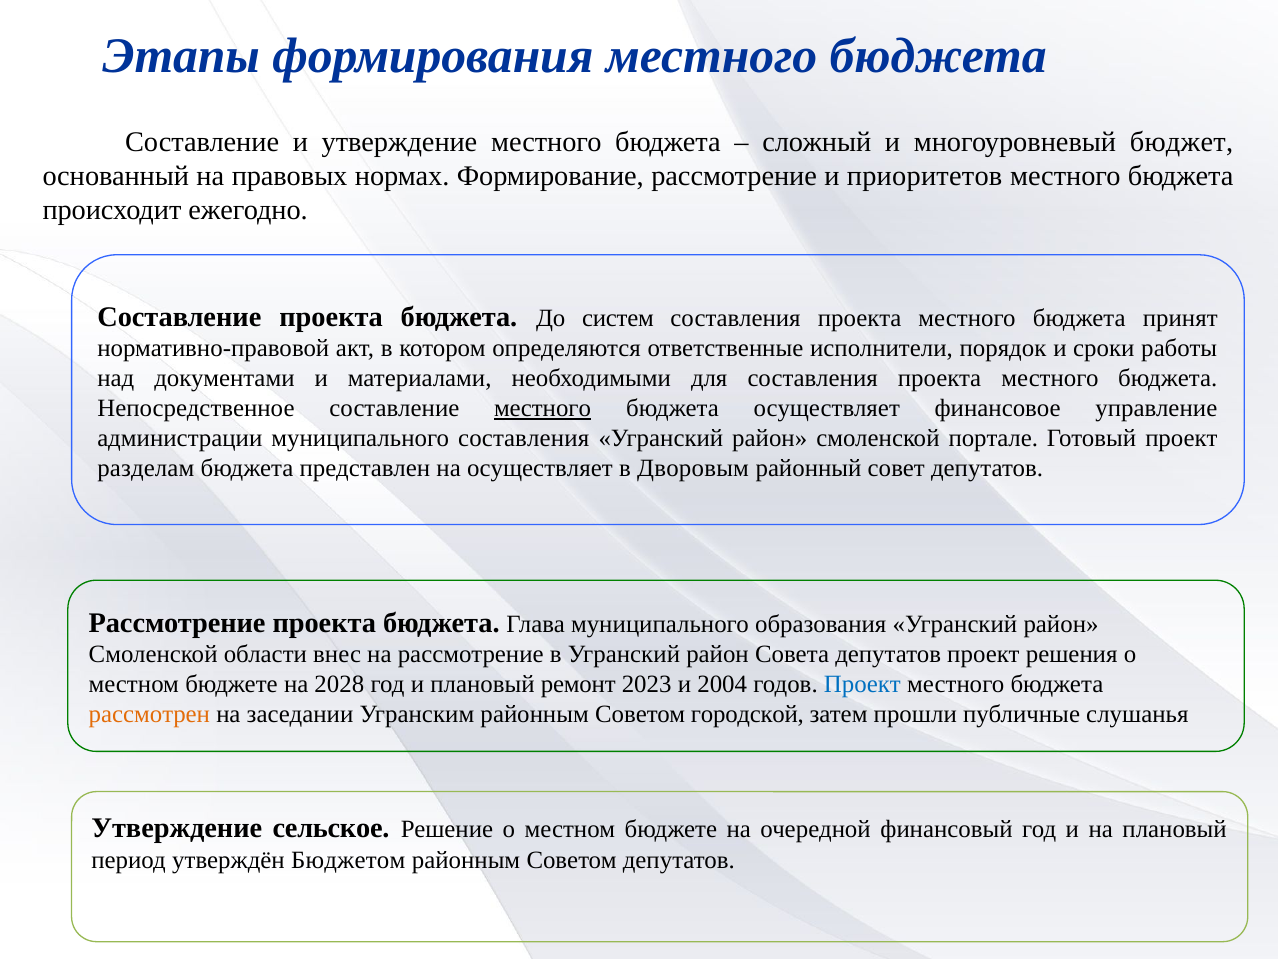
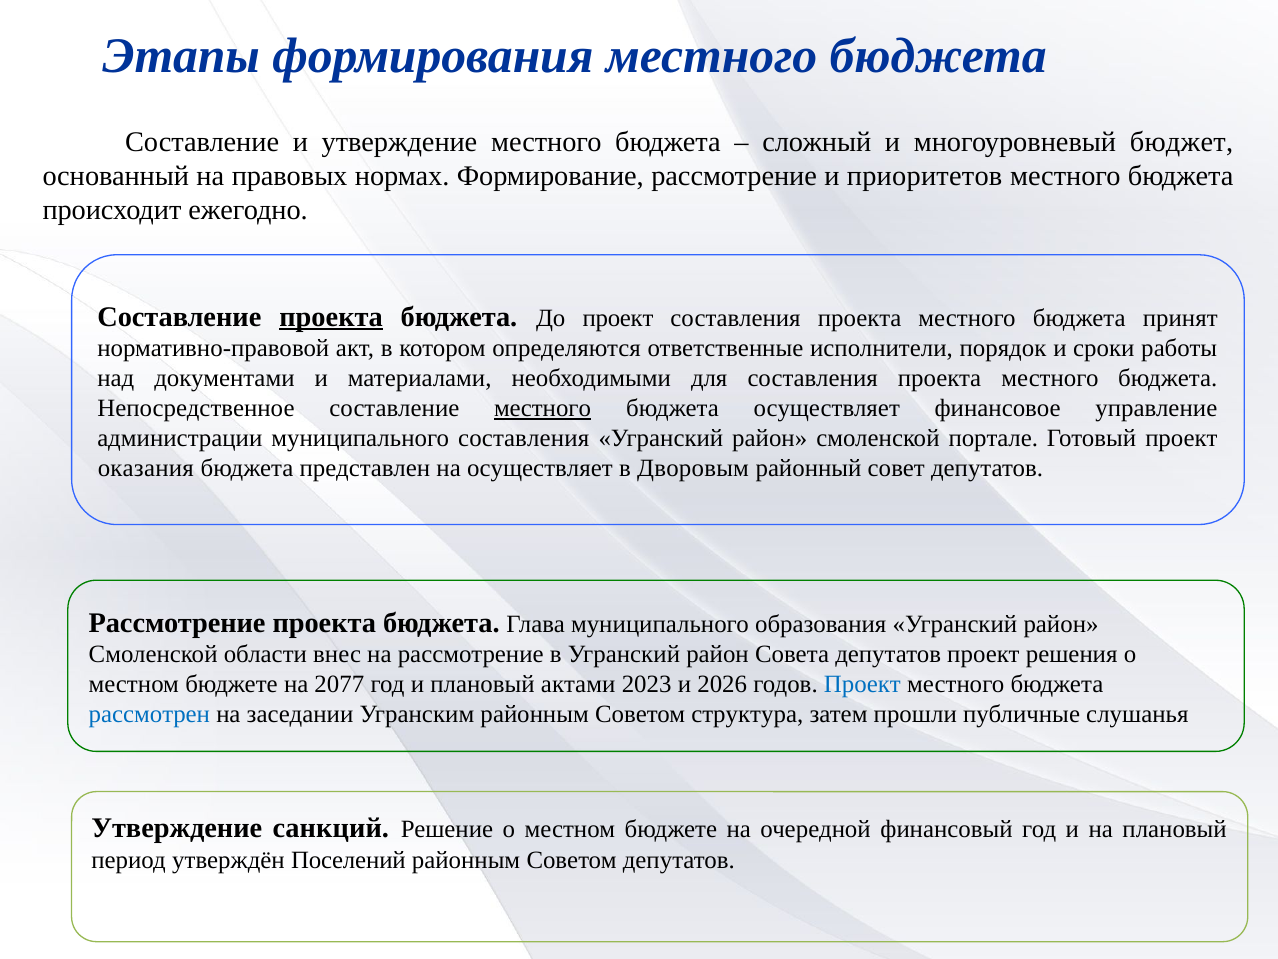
проекта at (331, 317) underline: none -> present
До систем: систем -> проект
разделам: разделам -> оказания
2028: 2028 -> 2077
ремонт: ремонт -> актами
2004: 2004 -> 2026
рассмотрен colour: orange -> blue
городской: городской -> структура
сельское: сельское -> санкций
Бюджетом: Бюджетом -> Поселений
